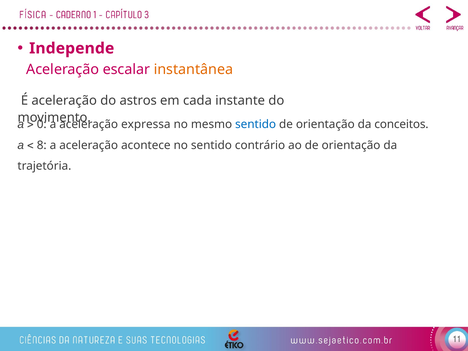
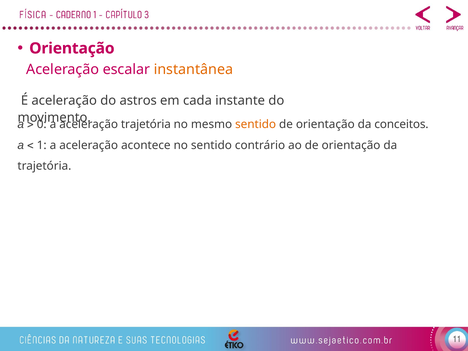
Independe at (72, 48): Independe -> Orientação
aceleração expressa: expressa -> trajetória
sentido at (256, 124) colour: blue -> orange
8: 8 -> 1
